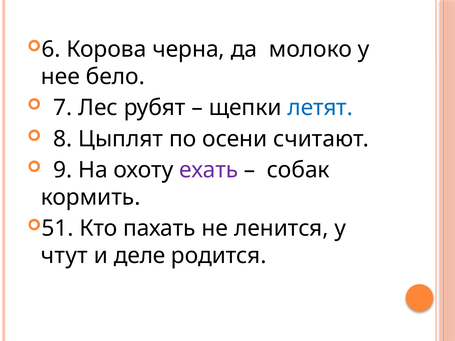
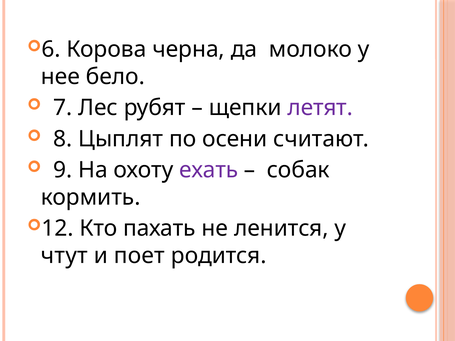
летят colour: blue -> purple
51: 51 -> 12
деле: деле -> поет
